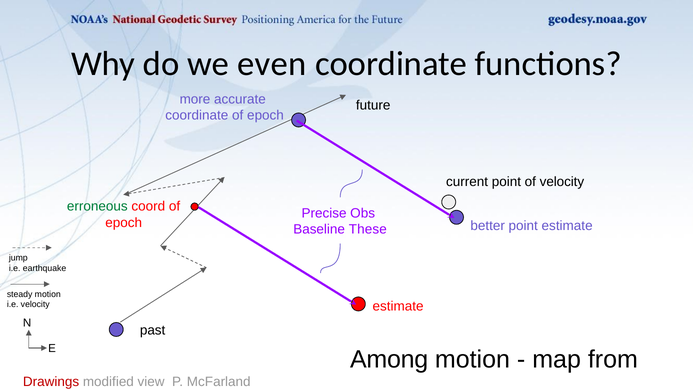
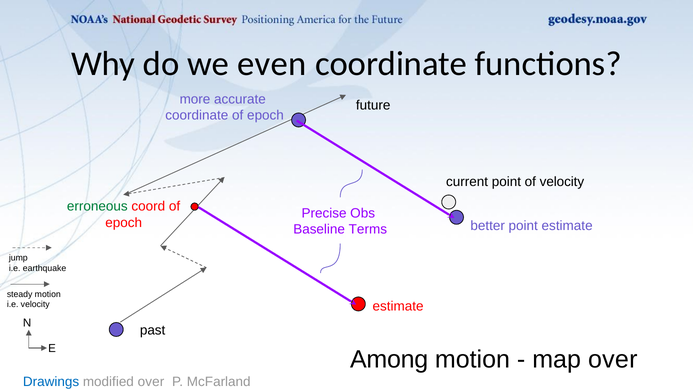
These: These -> Terms
map from: from -> over
Drawings colour: red -> blue
modified view: view -> over
